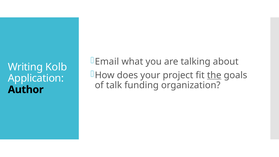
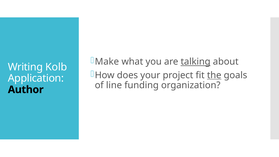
Email: Email -> Make
talking underline: none -> present
talk: talk -> line
